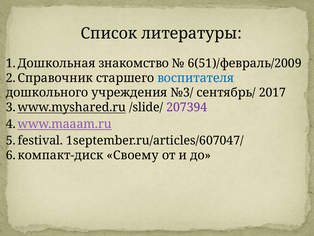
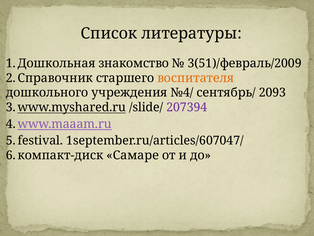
6(51)/февраль/2009: 6(51)/февраль/2009 -> 3(51)/февраль/2009
воспитателя colour: blue -> orange
№3/: №3/ -> №4/
2017: 2017 -> 2093
Своему: Своему -> Самаре
